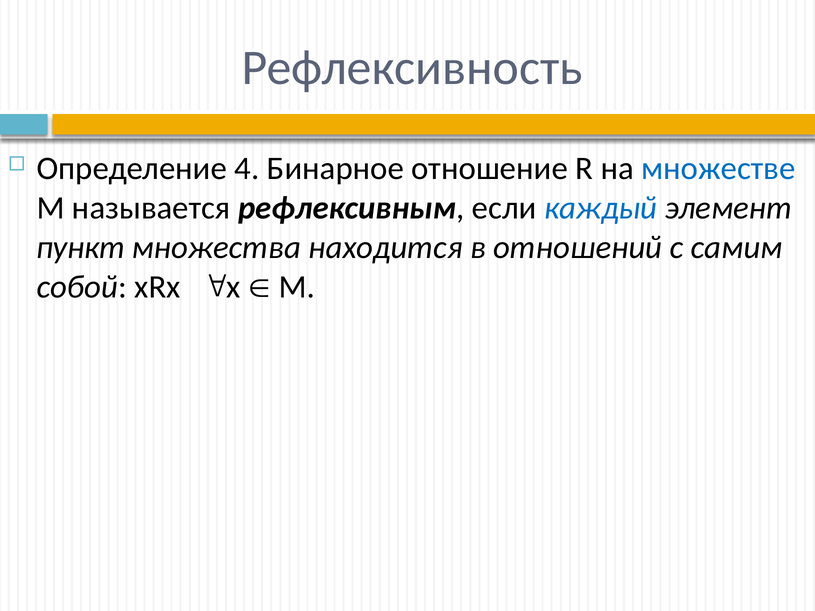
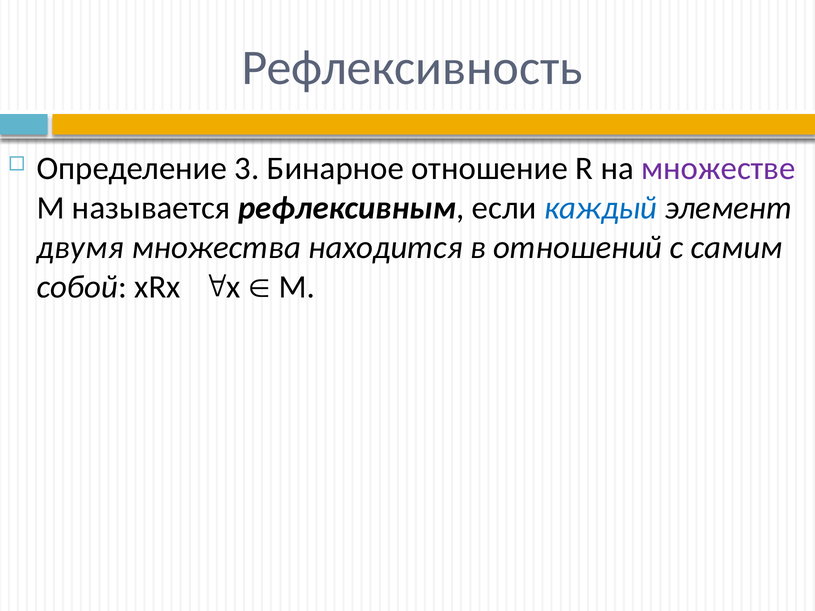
4: 4 -> 3
множестве colour: blue -> purple
пункт: пункт -> двумя
